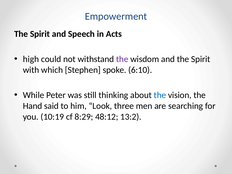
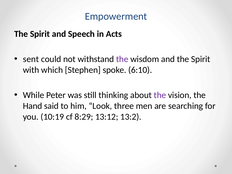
high: high -> sent
the at (160, 95) colour: blue -> purple
48:12: 48:12 -> 13:12
